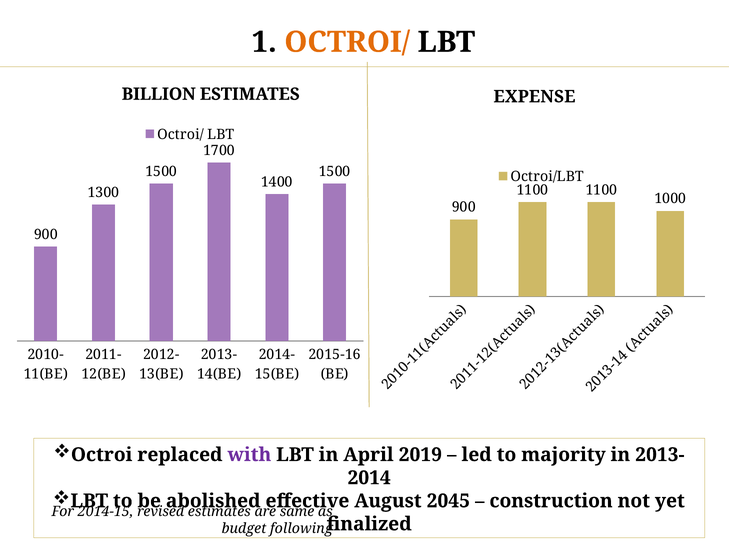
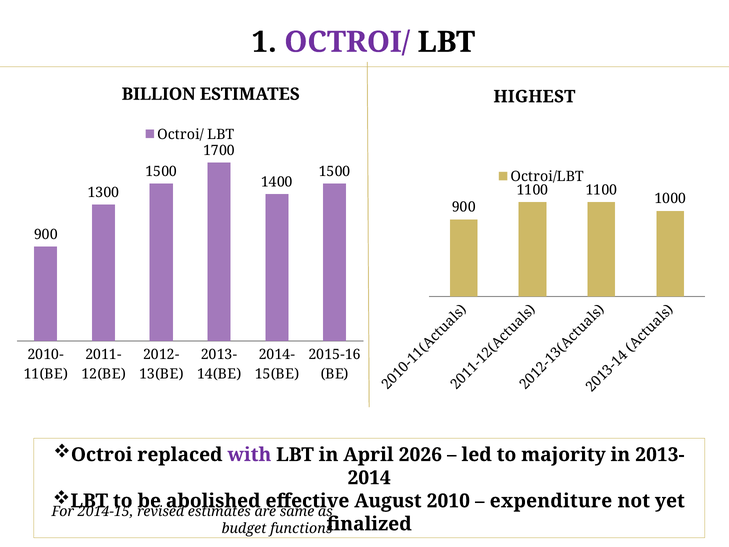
OCTROI/ at (347, 42) colour: orange -> purple
EXPENSE: EXPENSE -> HIGHEST
2019: 2019 -> 2026
2045: 2045 -> 2010
construction: construction -> expenditure
following: following -> functions
